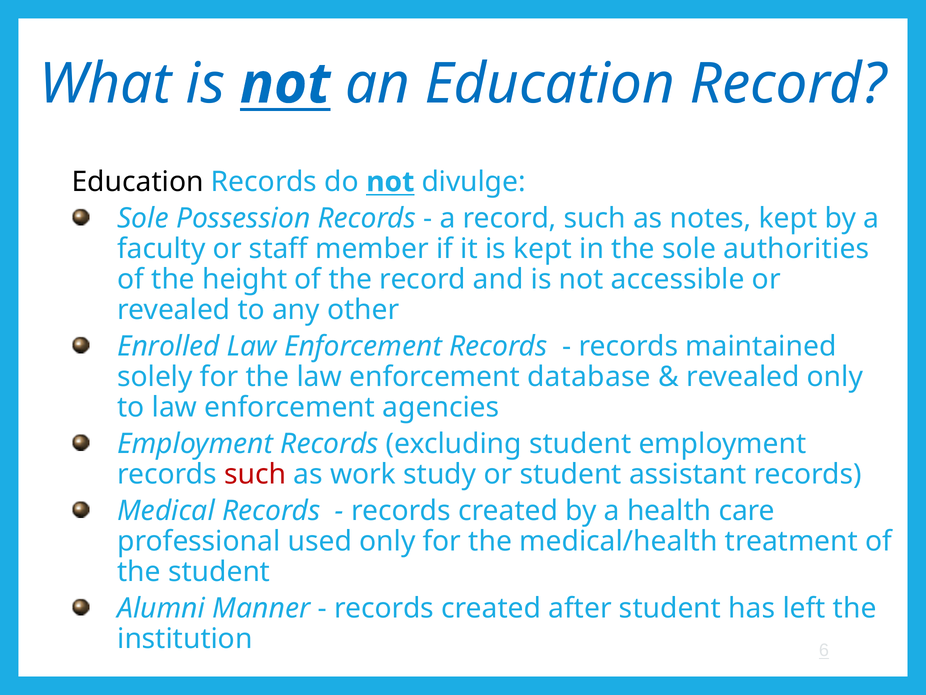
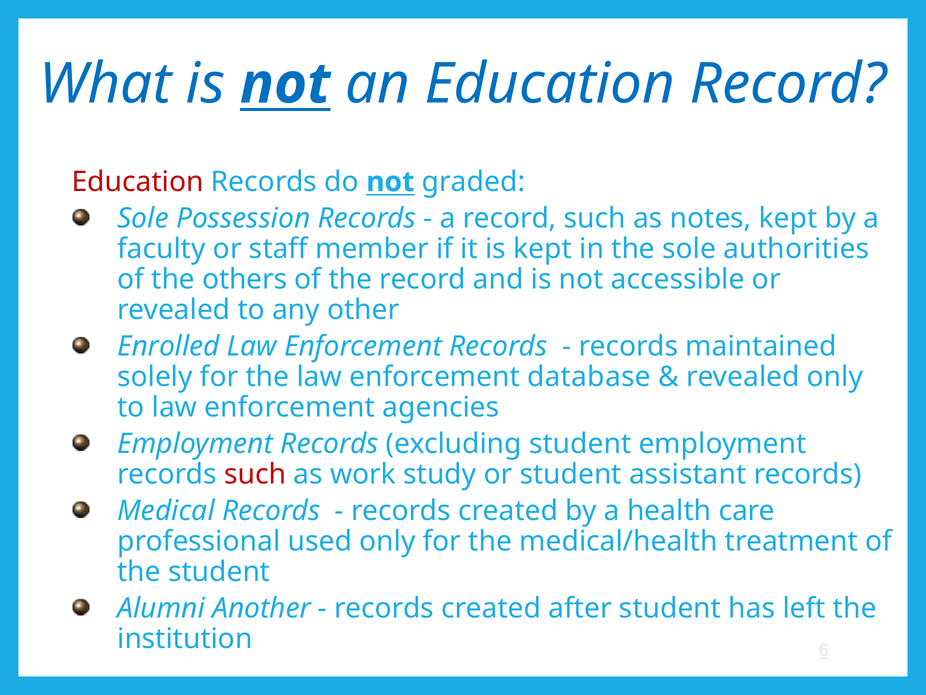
Education at (138, 182) colour: black -> red
divulge: divulge -> graded
height: height -> others
Manner: Manner -> Another
